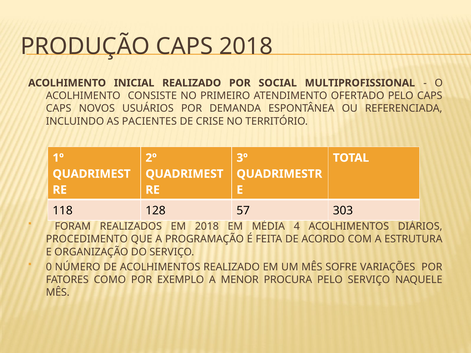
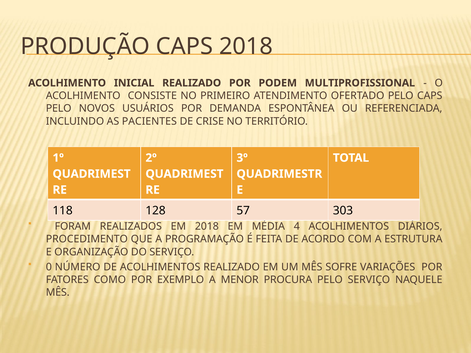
SOCIAL: SOCIAL -> PODEM
CAPS at (59, 109): CAPS -> PELO
